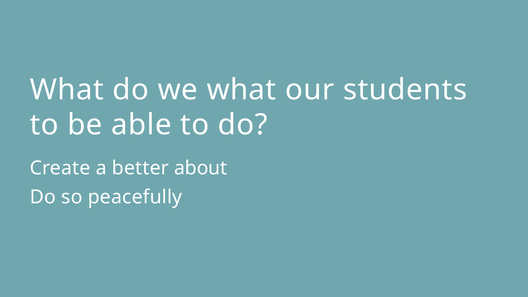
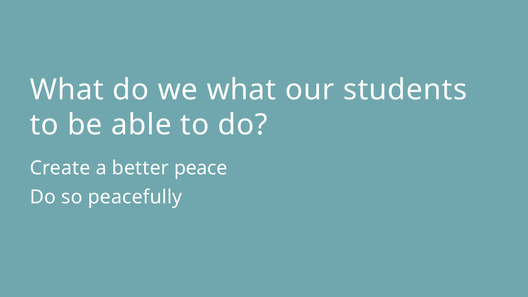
about: about -> peace
